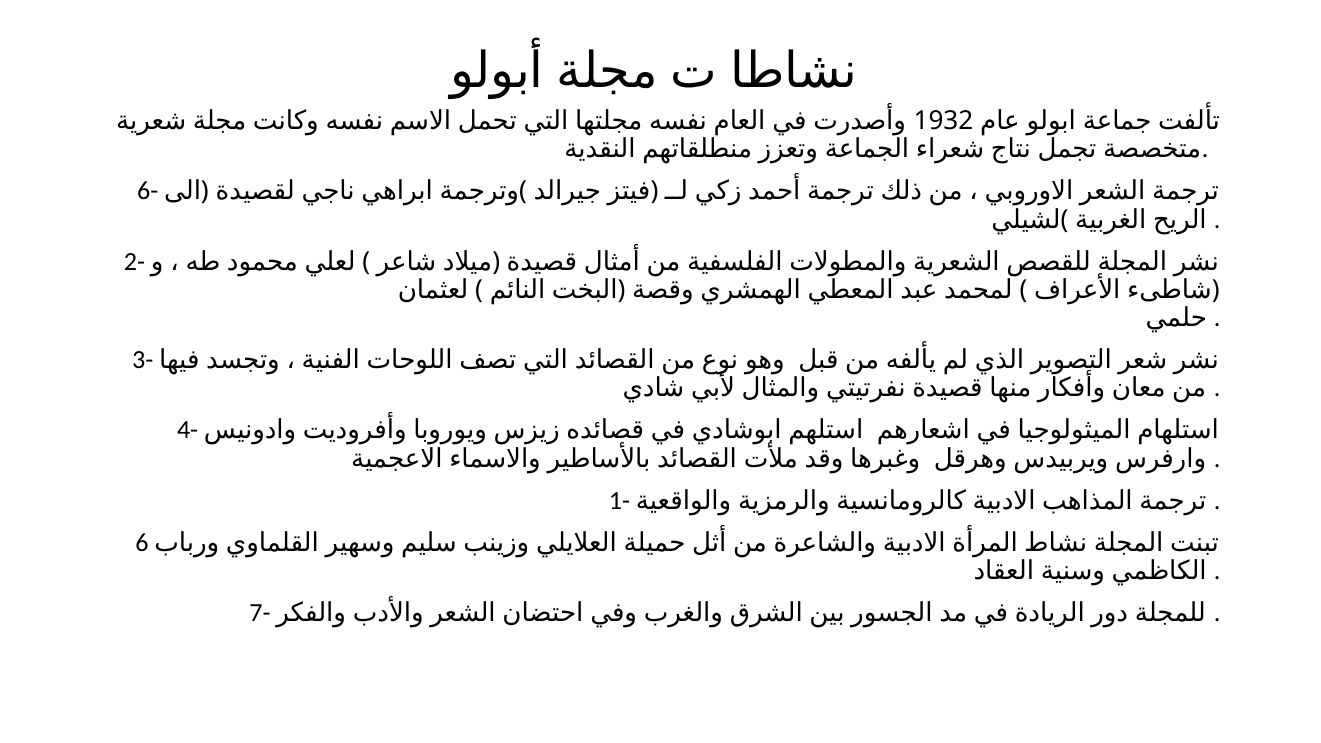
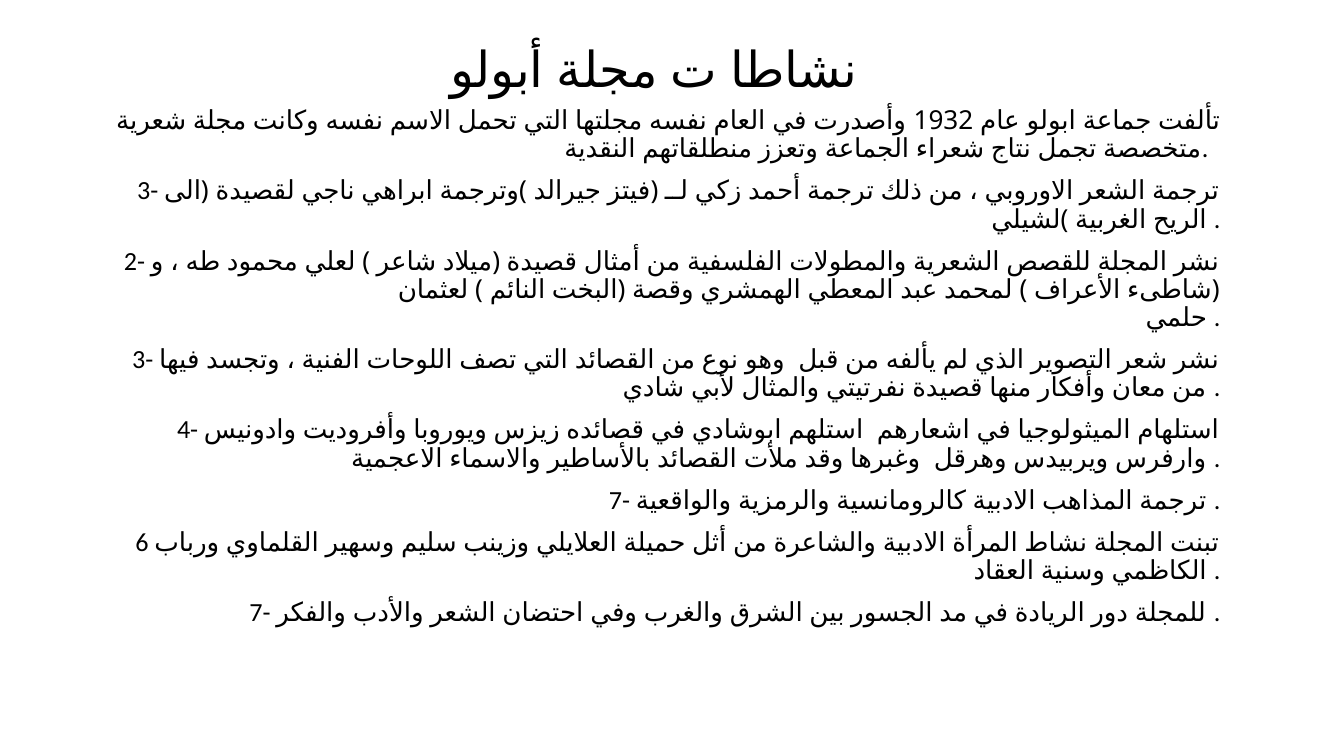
6- at (148, 191): 6- -> 3-
1- at (619, 500): 1- -> 7-
